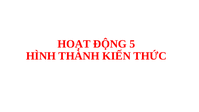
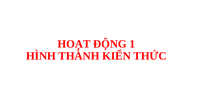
5: 5 -> 1
